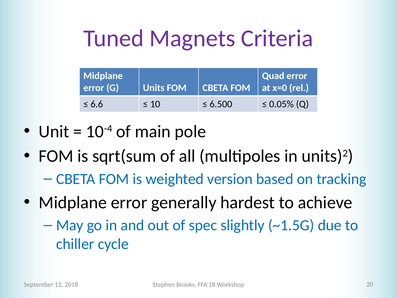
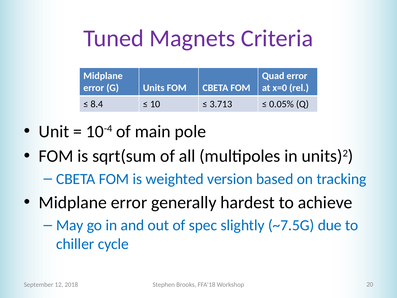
6.6: 6.6 -> 8.4
6.500: 6.500 -> 3.713
~1.5G: ~1.5G -> ~7.5G
